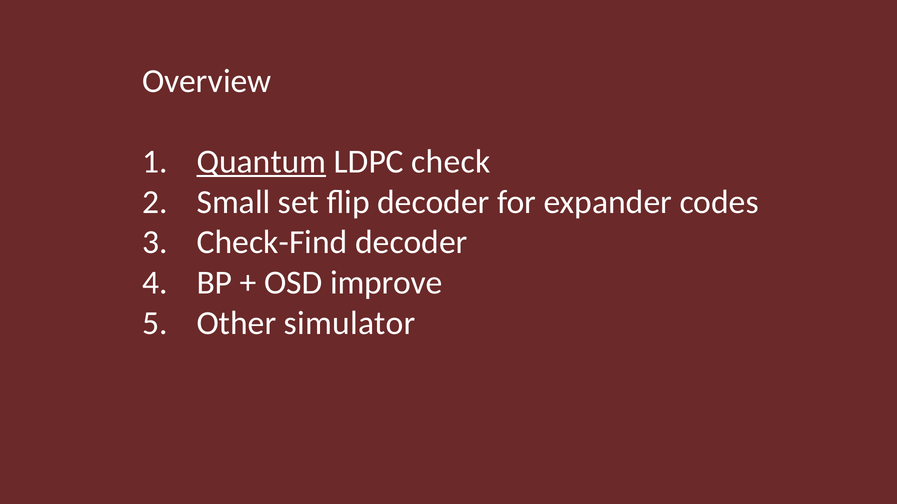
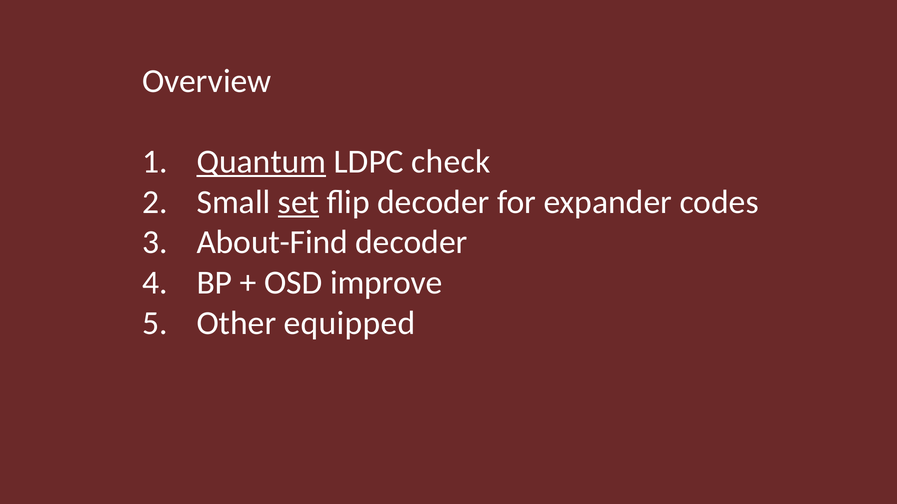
set underline: none -> present
Check-Find: Check-Find -> About-Find
simulator: simulator -> equipped
